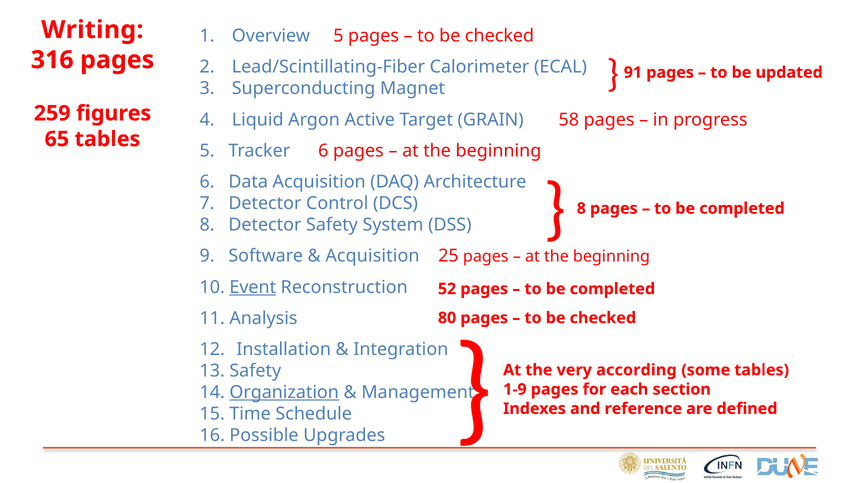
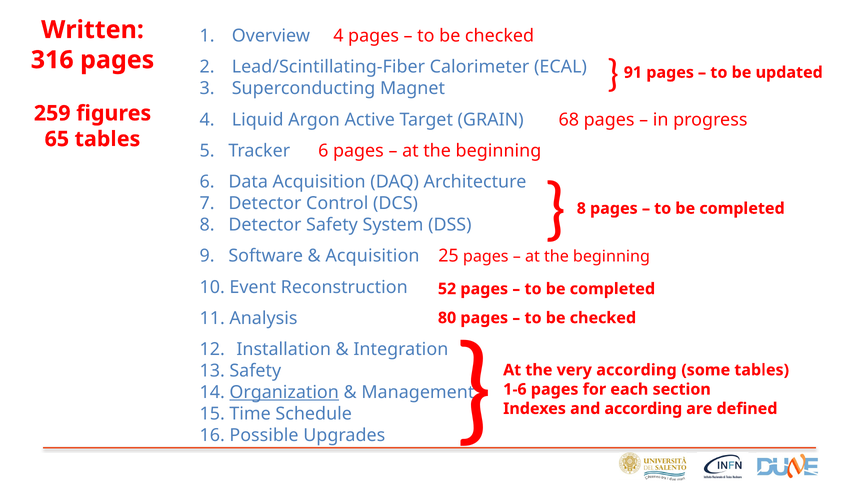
Writing: Writing -> Written
Overview 5: 5 -> 4
58: 58 -> 68
Event underline: present -> none
1-9: 1-9 -> 1-6
and reference: reference -> according
